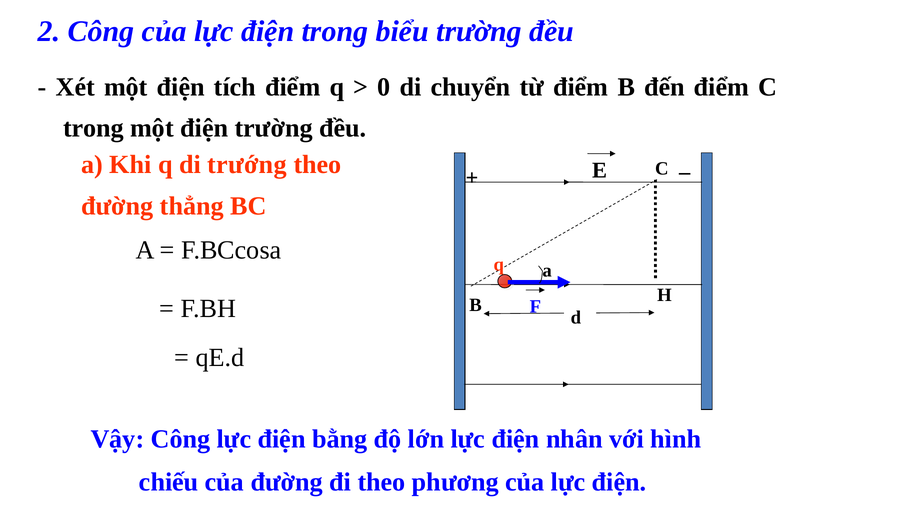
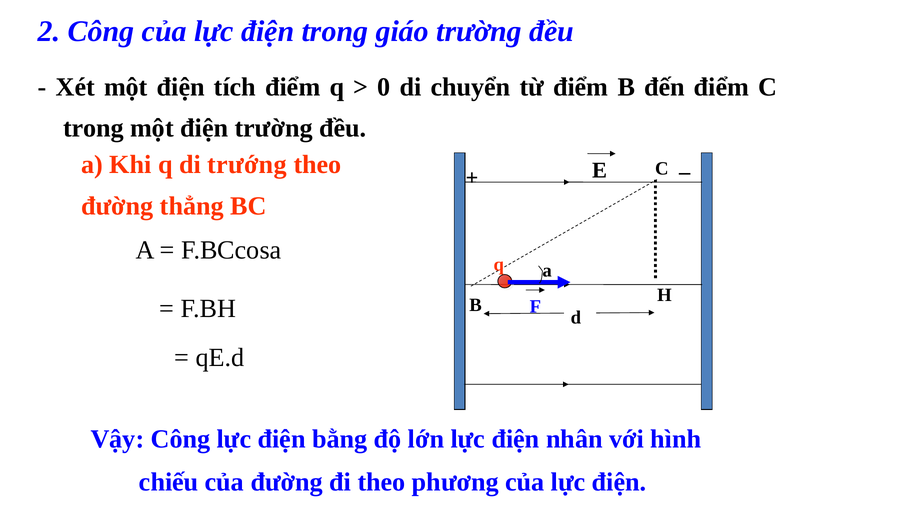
biểu: biểu -> giáo
